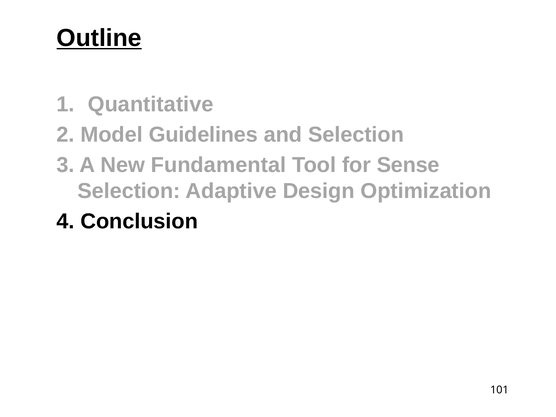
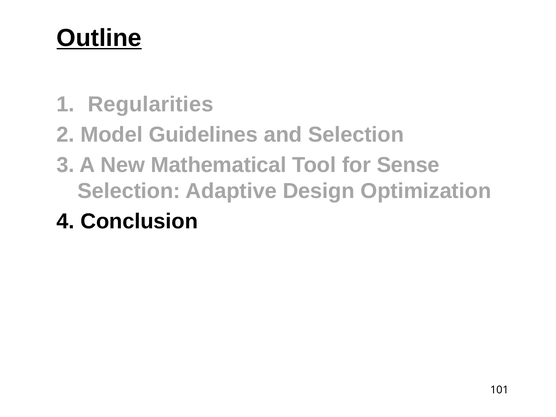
Quantitative: Quantitative -> Regularities
Fundamental: Fundamental -> Mathematical
